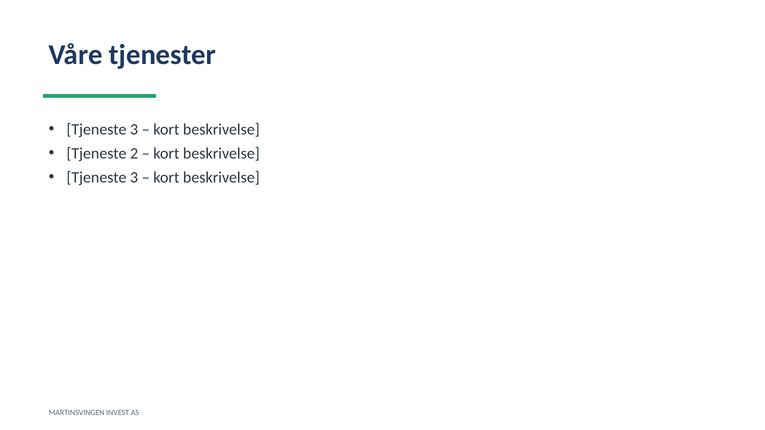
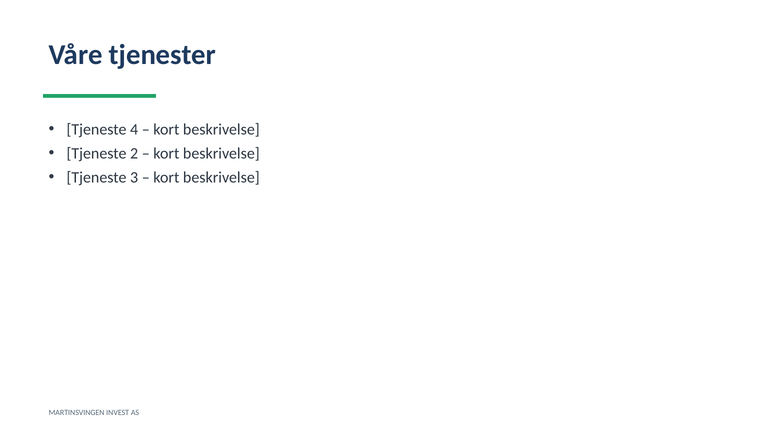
3 at (134, 130): 3 -> 4
